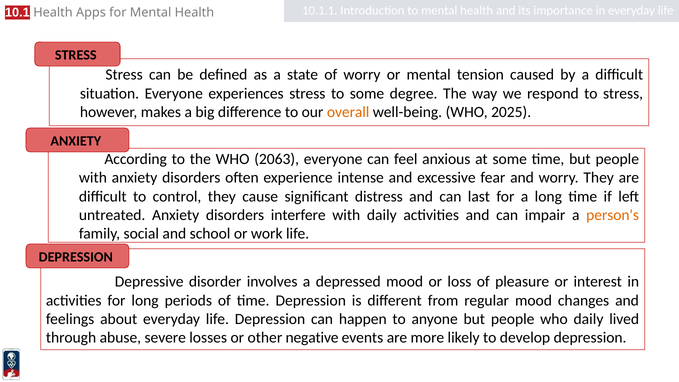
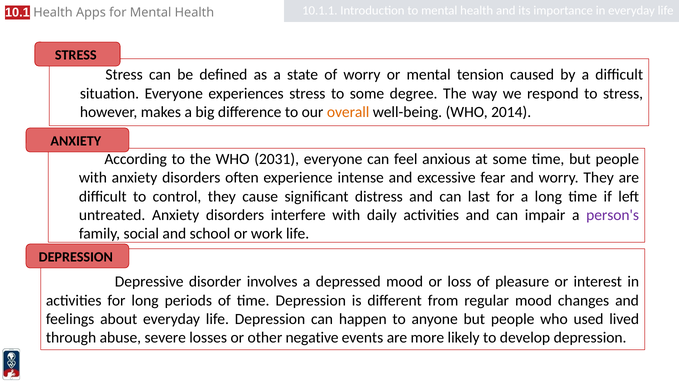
2025: 2025 -> 2014
2063: 2063 -> 2031
person's colour: orange -> purple
who daily: daily -> used
